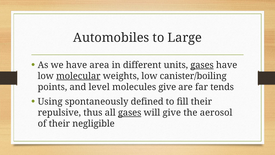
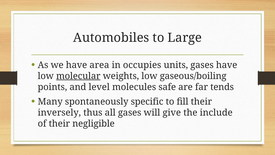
different: different -> occupies
gases at (202, 65) underline: present -> none
canister/boiling: canister/boiling -> gaseous/boiling
molecules give: give -> safe
Using: Using -> Many
defined: defined -> specific
repulsive: repulsive -> inversely
gases at (130, 112) underline: present -> none
aerosol: aerosol -> include
